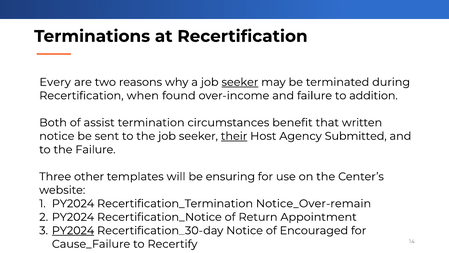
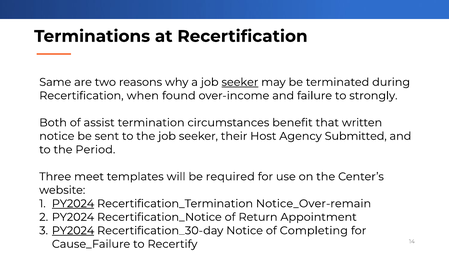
Every: Every -> Same
addition: addition -> strongly
their underline: present -> none
the Failure: Failure -> Period
other: other -> meet
ensuring: ensuring -> required
PY2024 at (73, 203) underline: none -> present
Encouraged: Encouraged -> Completing
